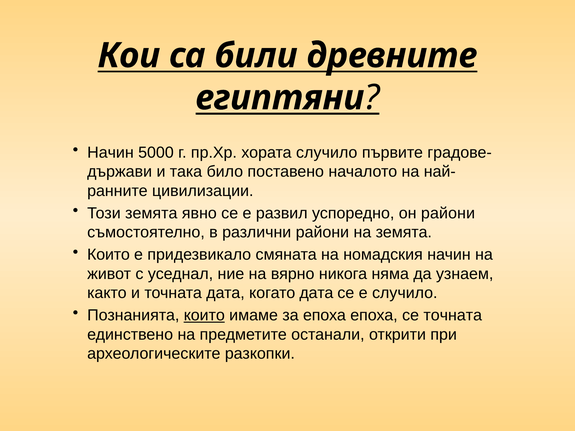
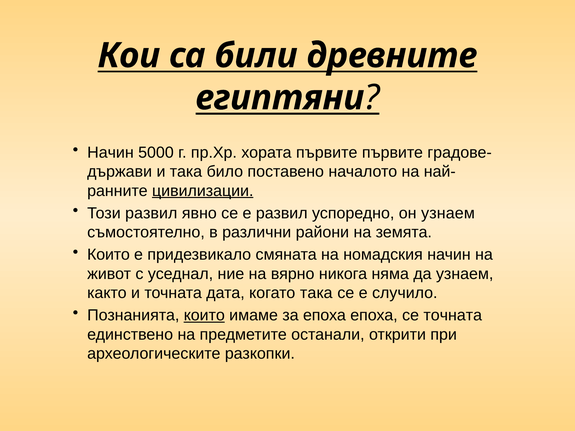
хората случило: случило -> първите
цивилизации underline: none -> present
Този земята: земята -> развил
он райони: райони -> узнаем
когато дата: дата -> така
